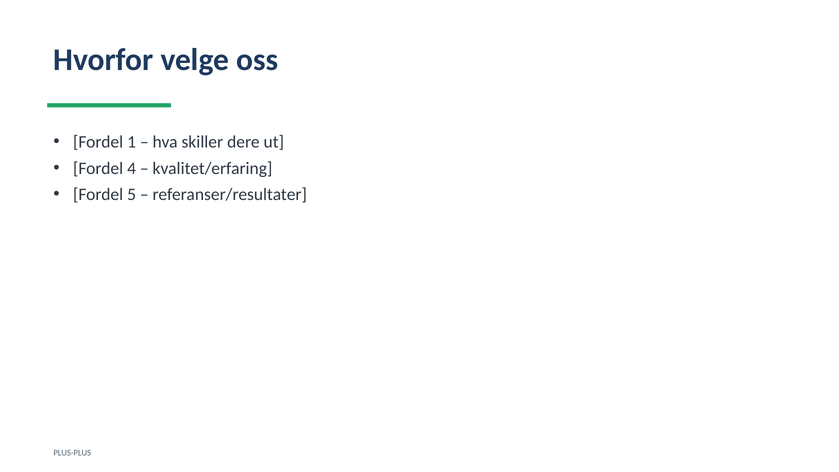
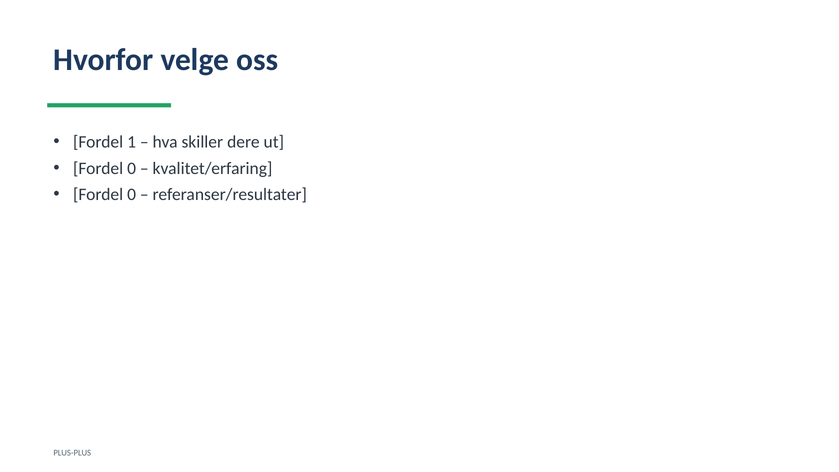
4 at (132, 168): 4 -> 0
5 at (132, 195): 5 -> 0
